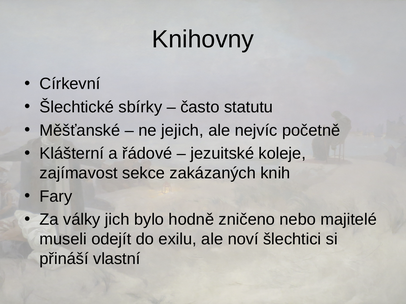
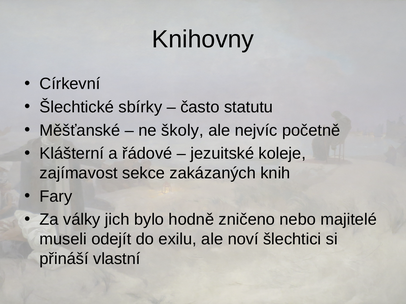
jejich: jejich -> školy
